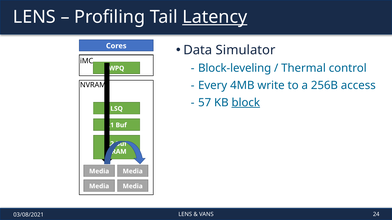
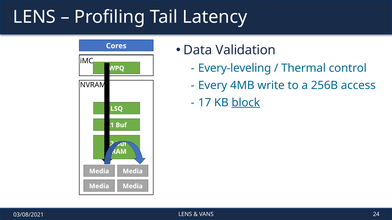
Latency underline: present -> none
Simulator: Simulator -> Validation
Block-leveling: Block-leveling -> Every-leveling
57: 57 -> 17
